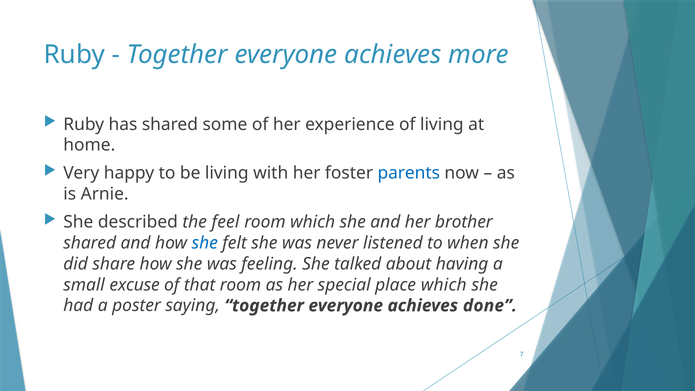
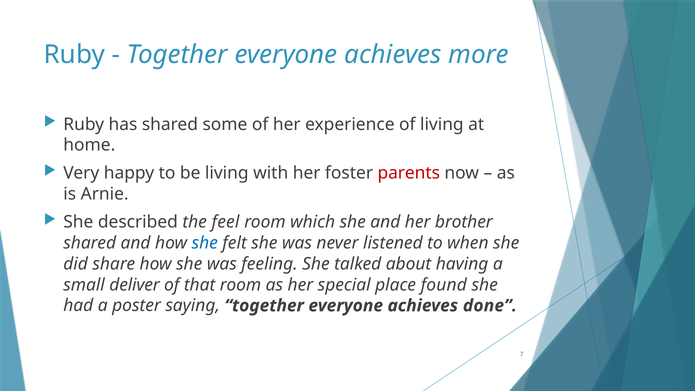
parents colour: blue -> red
excuse: excuse -> deliver
place which: which -> found
